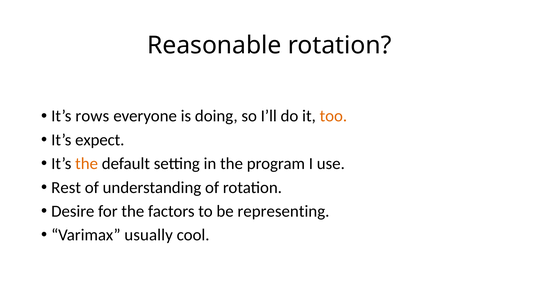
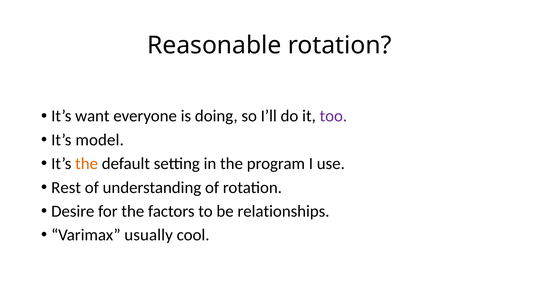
rows: rows -> want
too colour: orange -> purple
expect: expect -> model
representing: representing -> relationships
